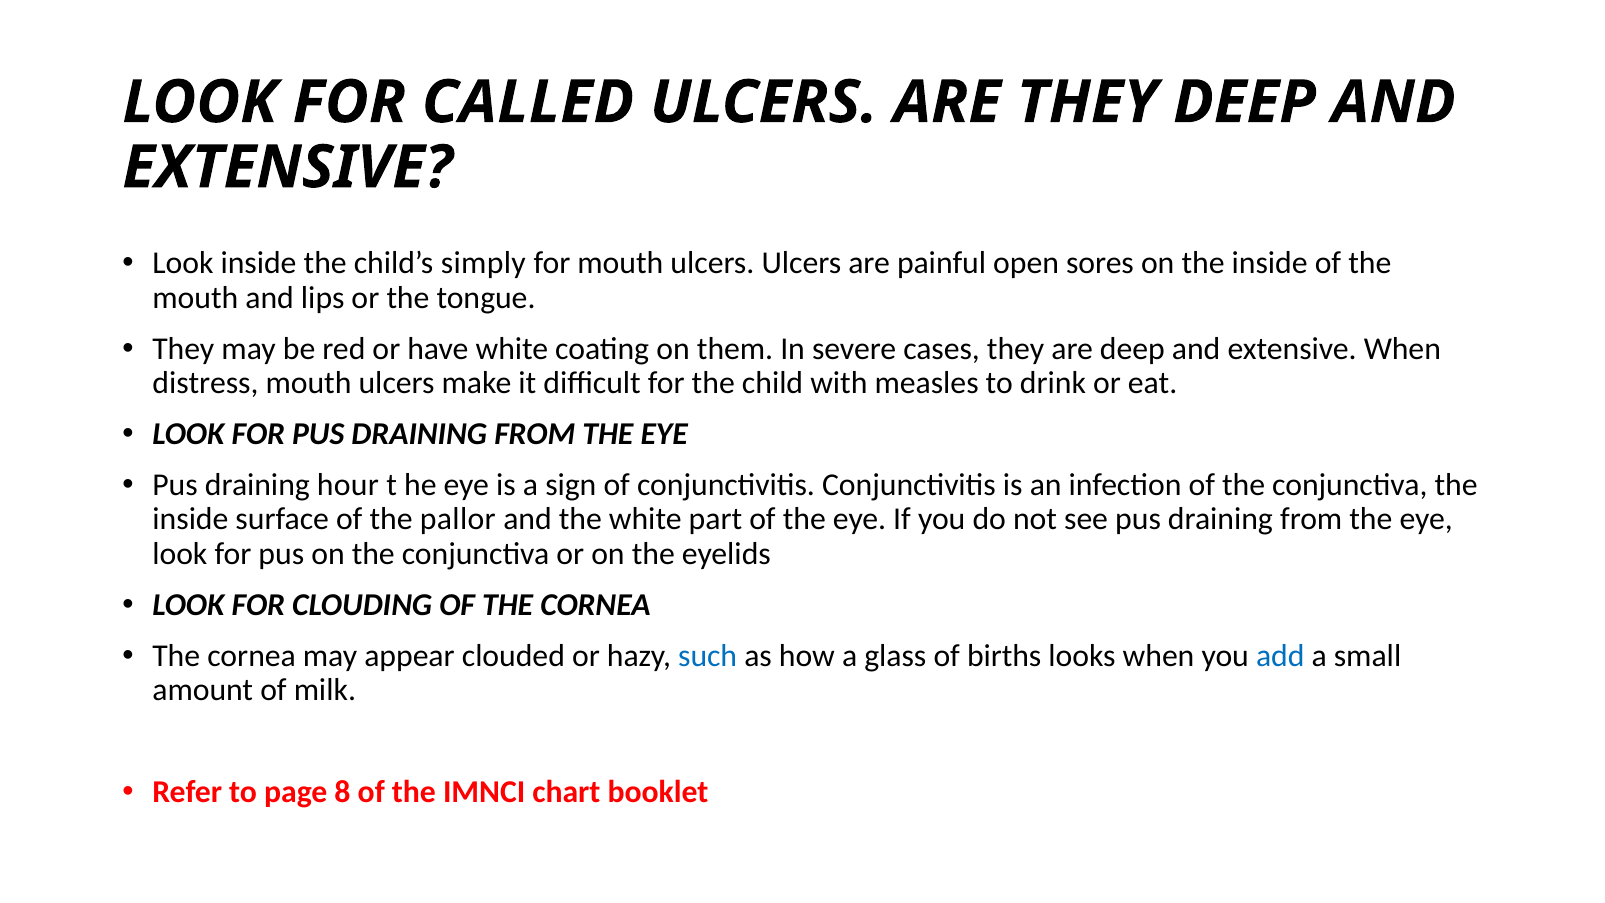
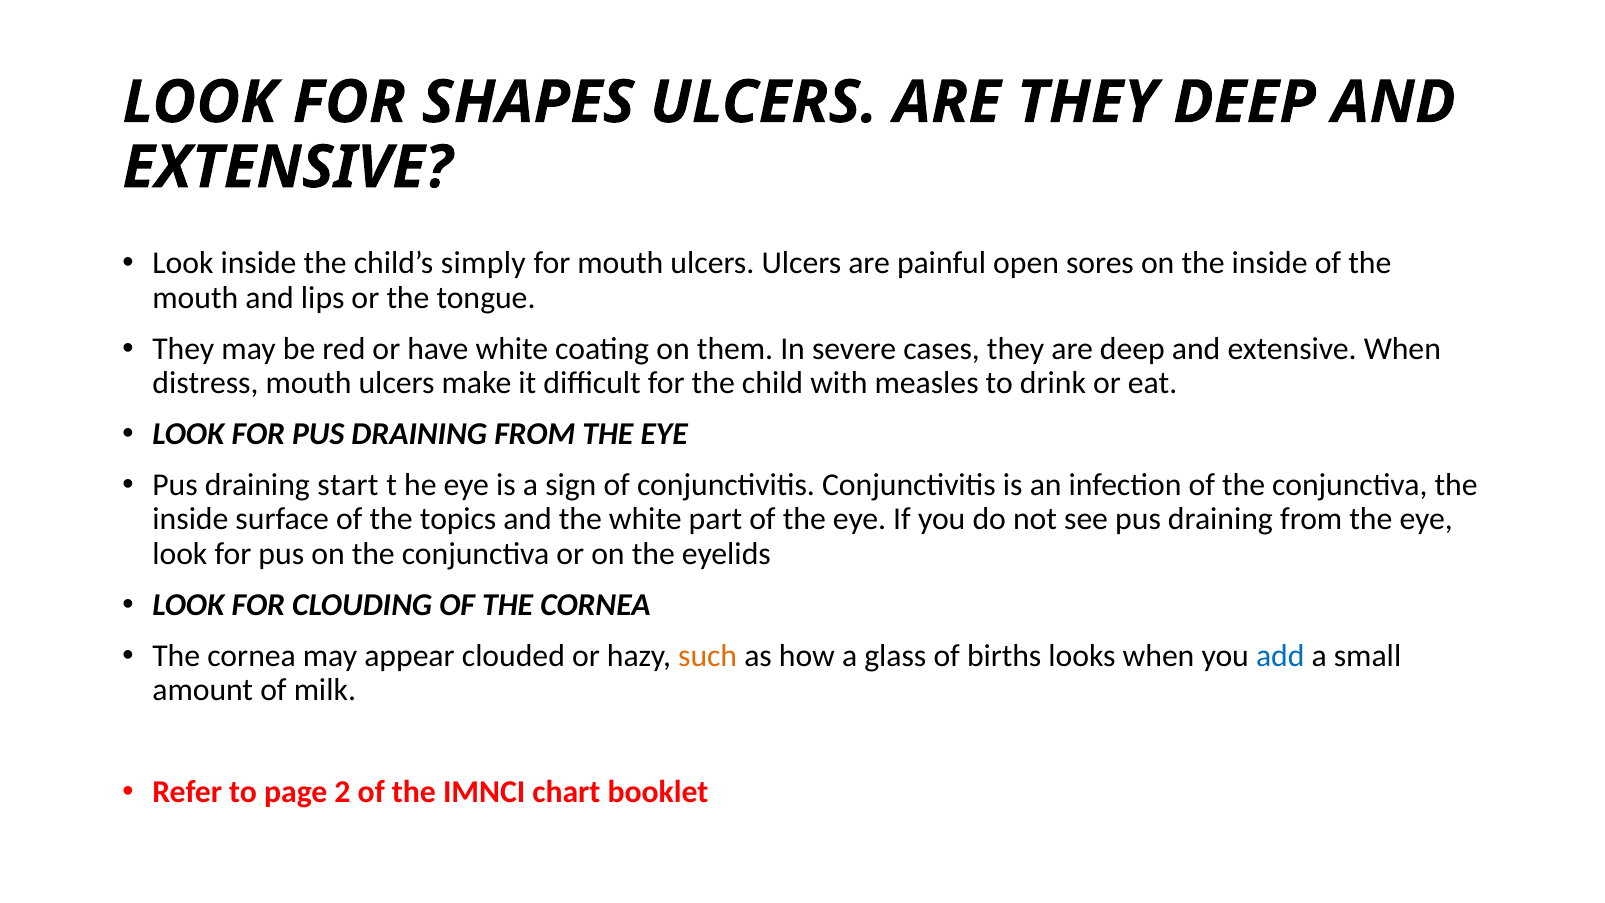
CALLED: CALLED -> SHAPES
hour: hour -> start
pallor: pallor -> topics
such colour: blue -> orange
8: 8 -> 2
